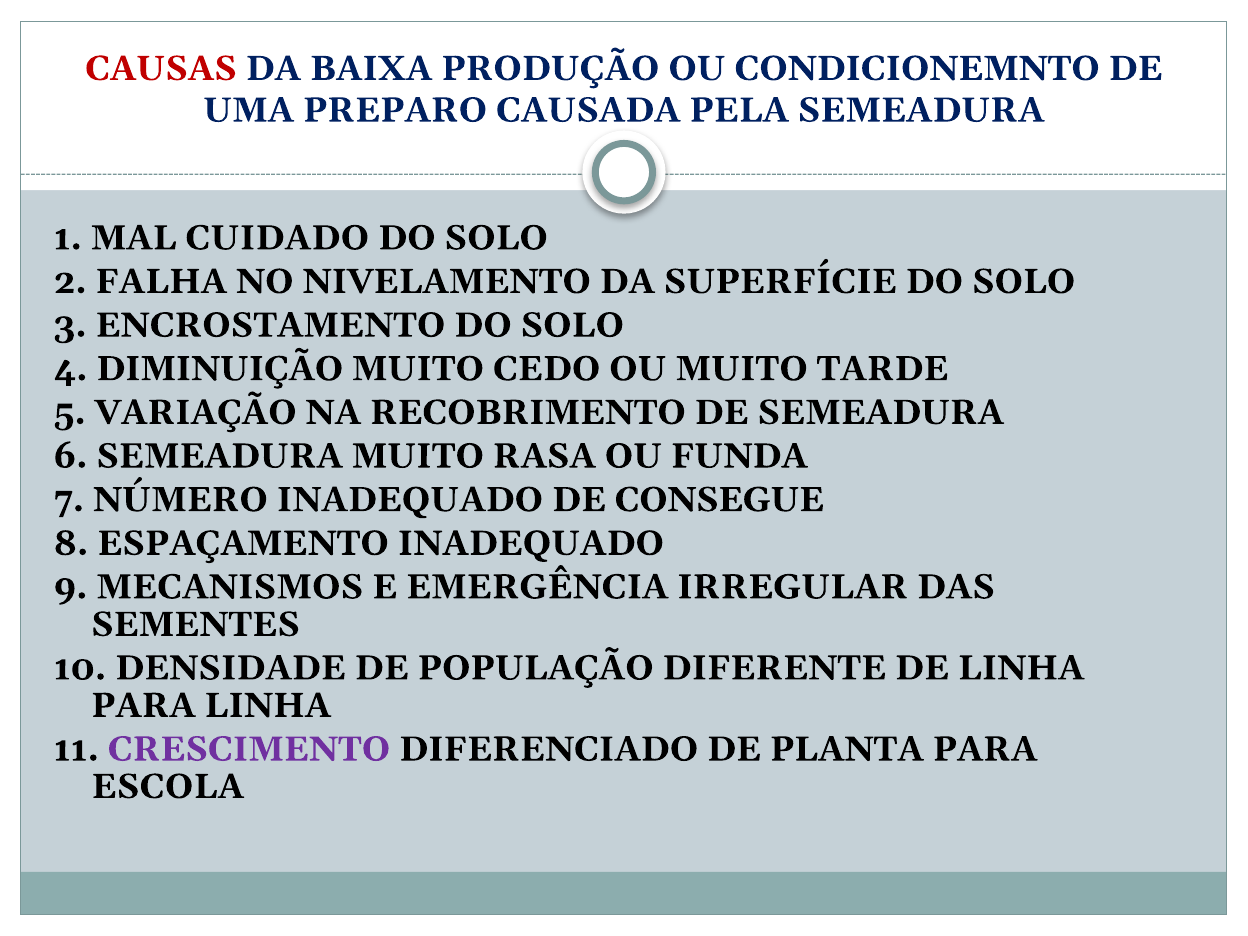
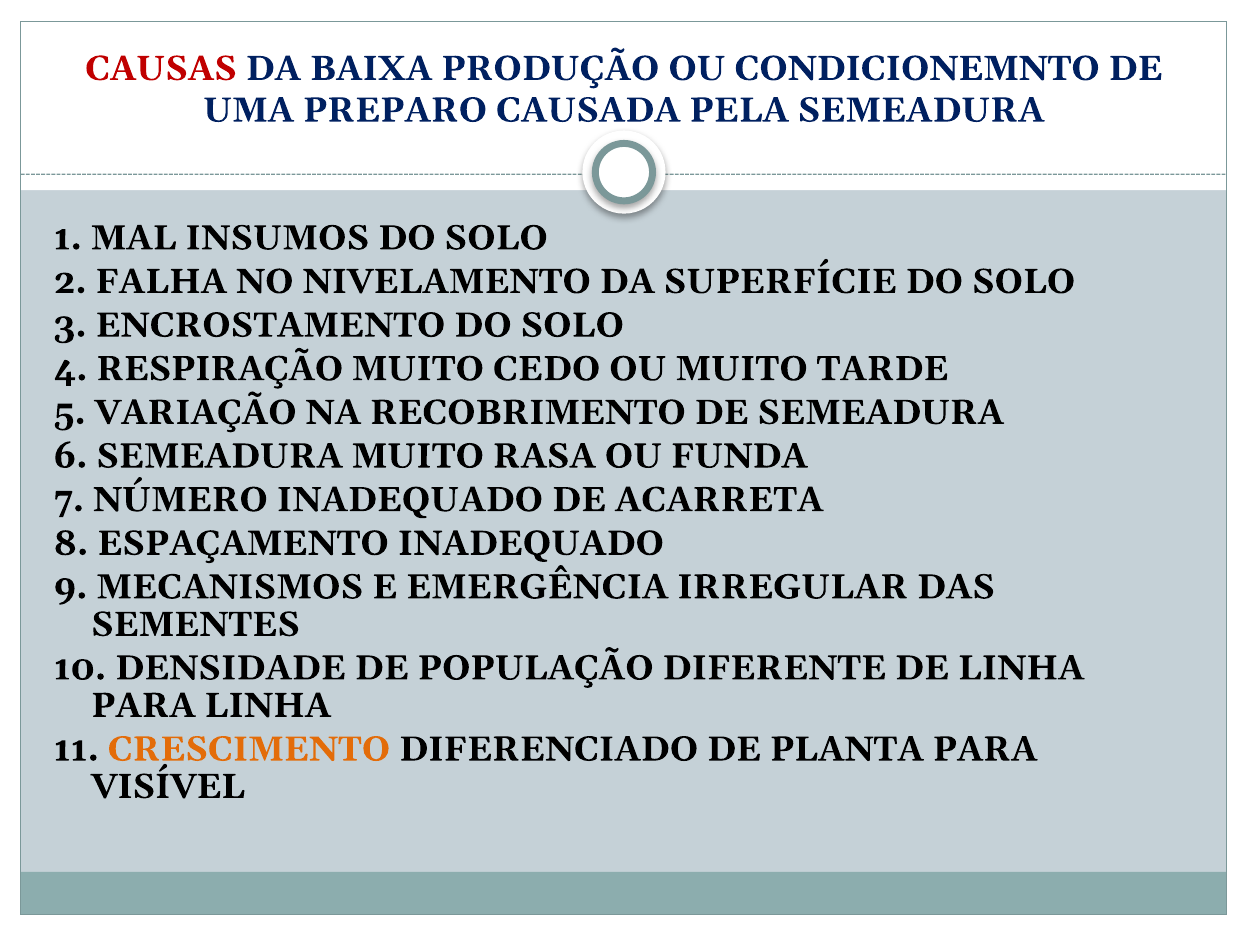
CUIDADO: CUIDADO -> INSUMOS
DIMINUIÇÃO: DIMINUIÇÃO -> RESPIRAÇÃO
CONSEGUE: CONSEGUE -> ACARRETA
CRESCIMENTO colour: purple -> orange
ESCOLA: ESCOLA -> VISÍVEL
